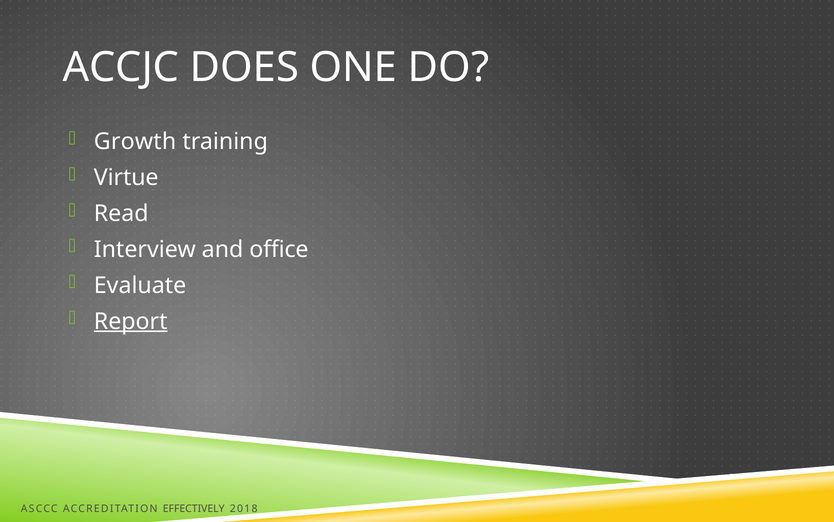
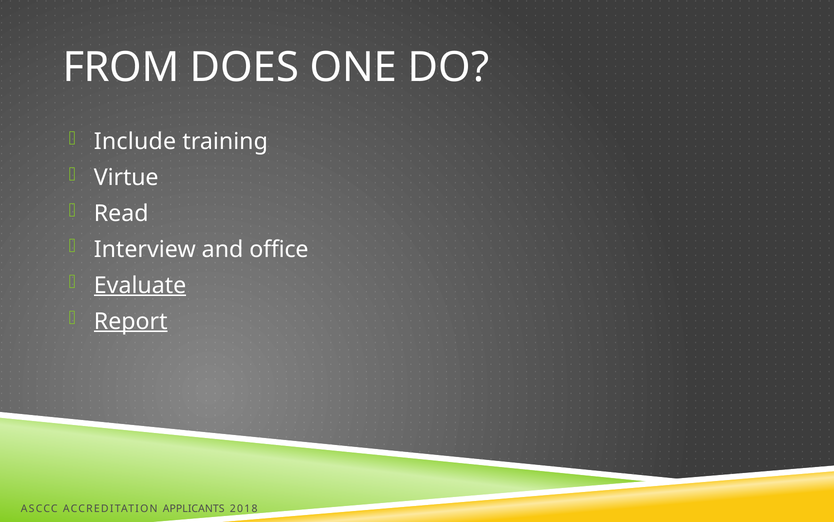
ACCJC: ACCJC -> FROM
Growth: Growth -> Include
Evaluate underline: none -> present
EFFECTIVELY: EFFECTIVELY -> APPLICANTS
